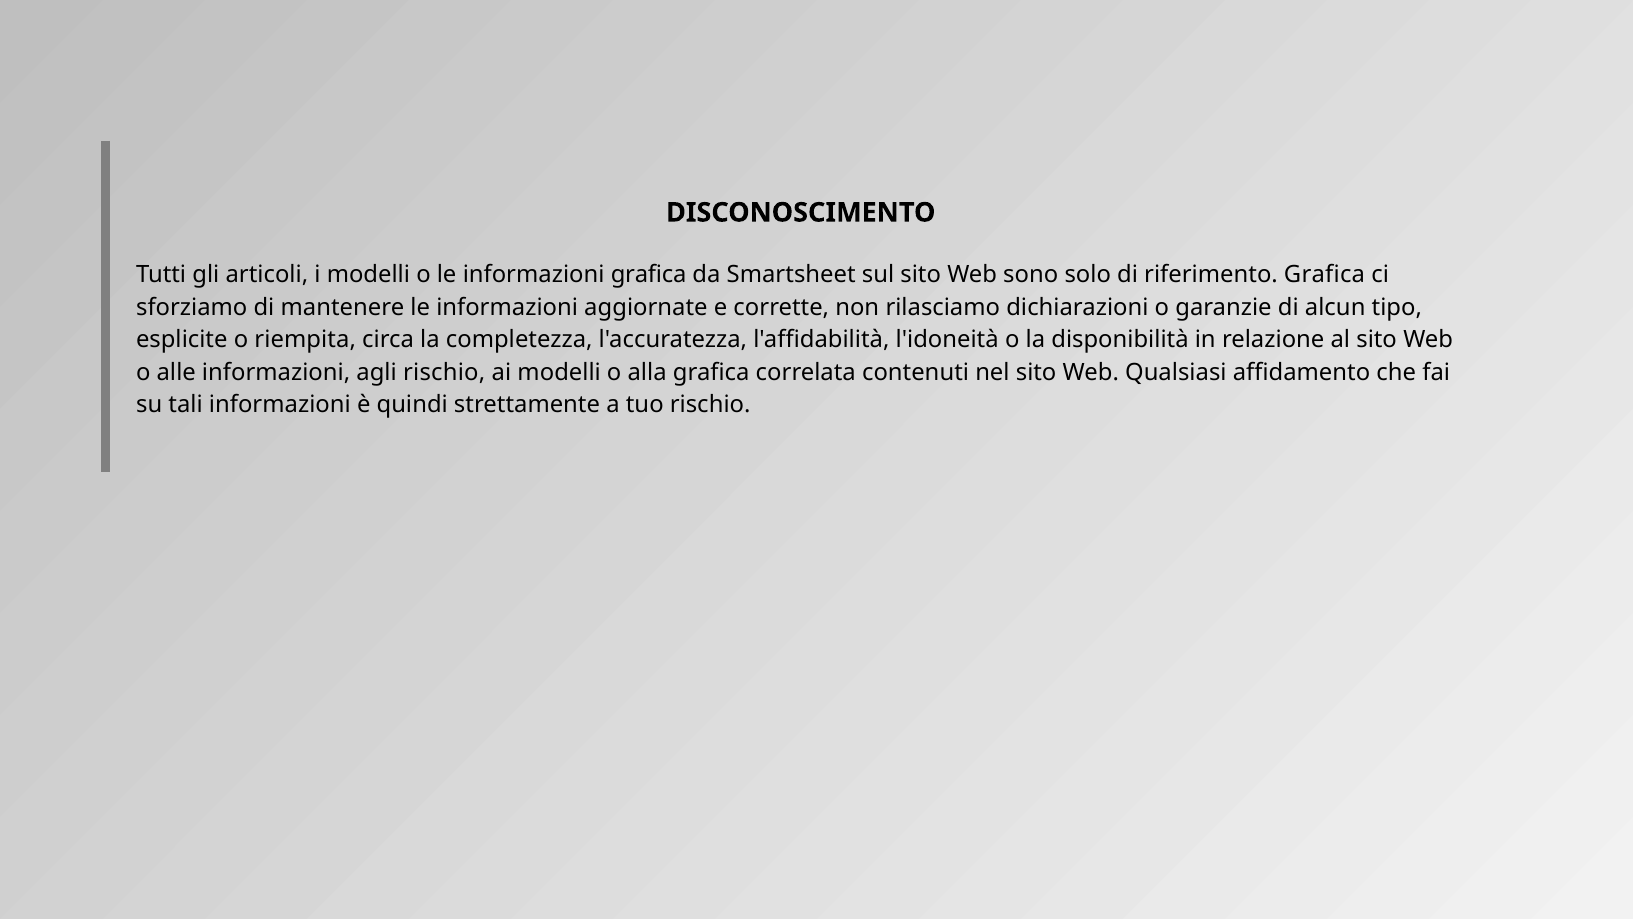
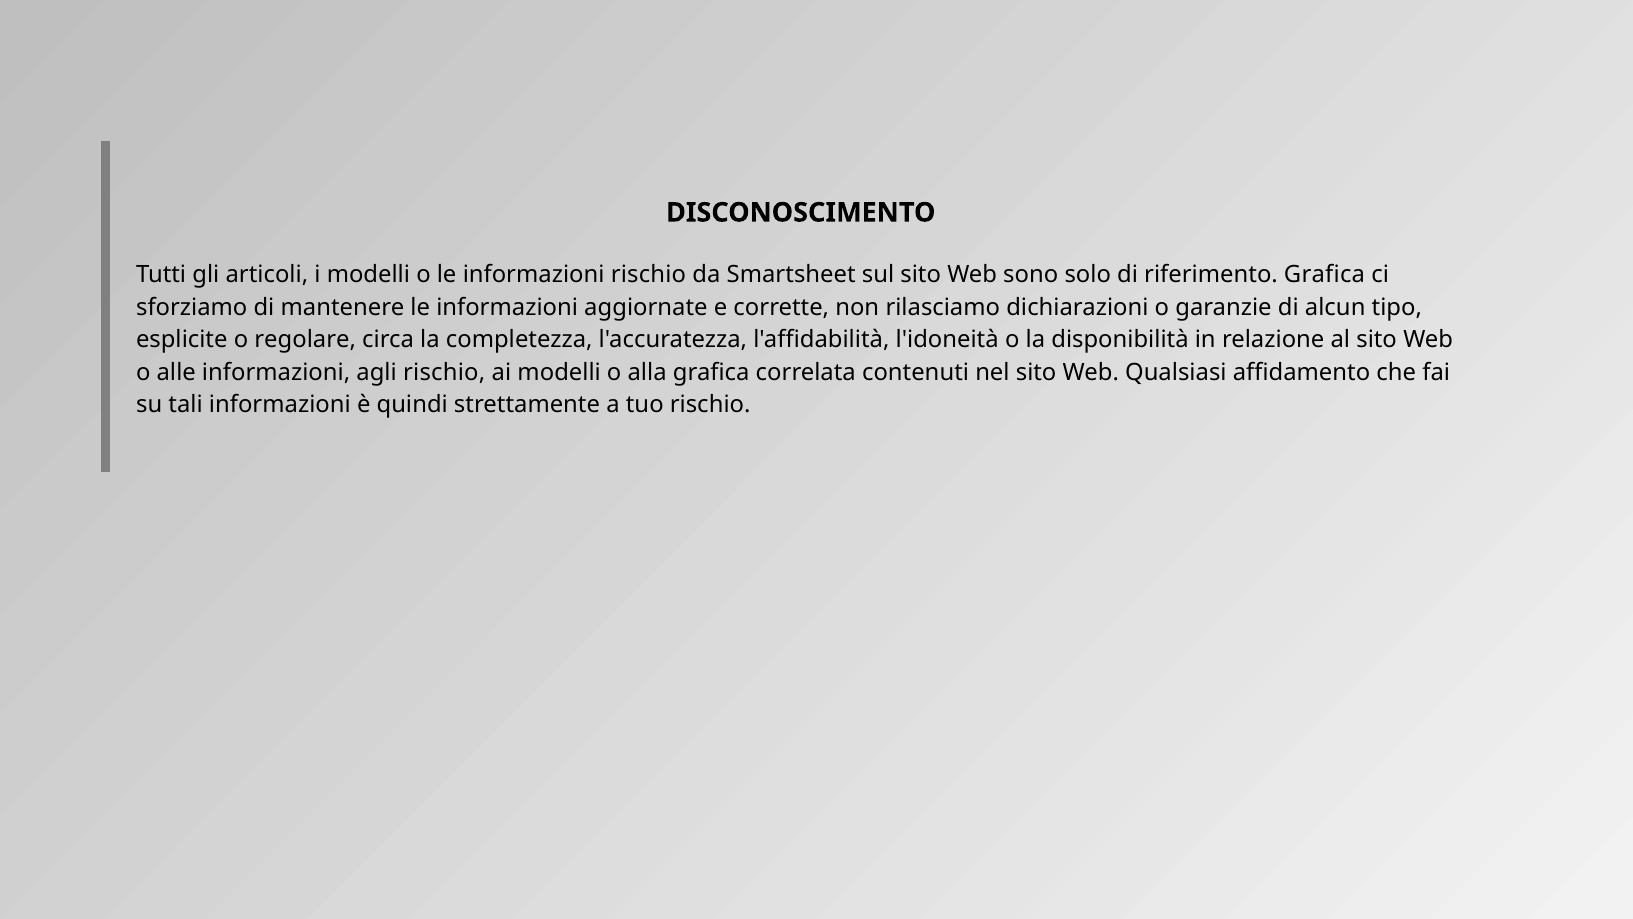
informazioni grafica: grafica -> rischio
riempita: riempita -> regolare
